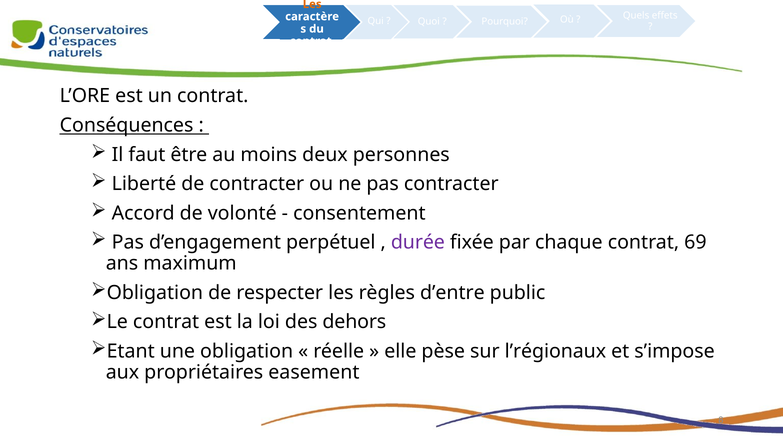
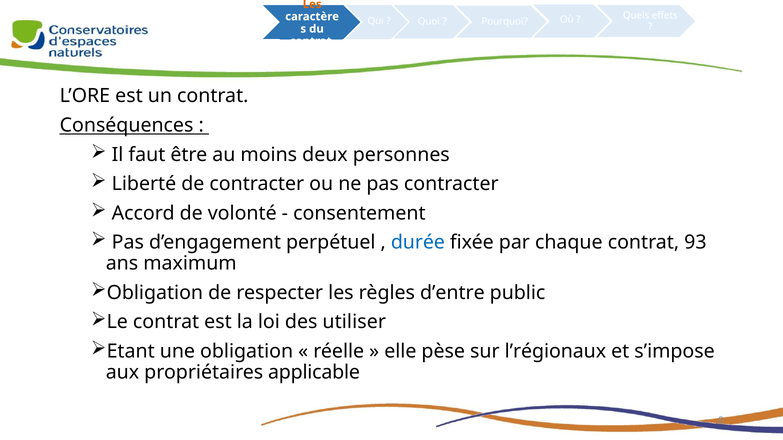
durée colour: purple -> blue
69: 69 -> 93
dehors: dehors -> utiliser
easement: easement -> applicable
